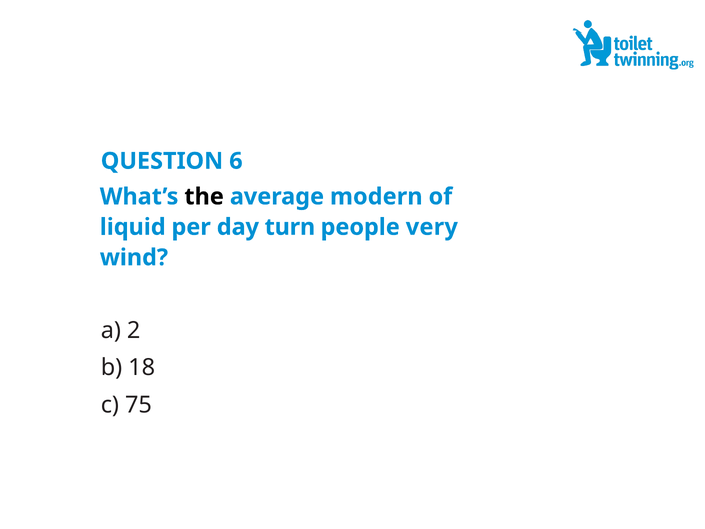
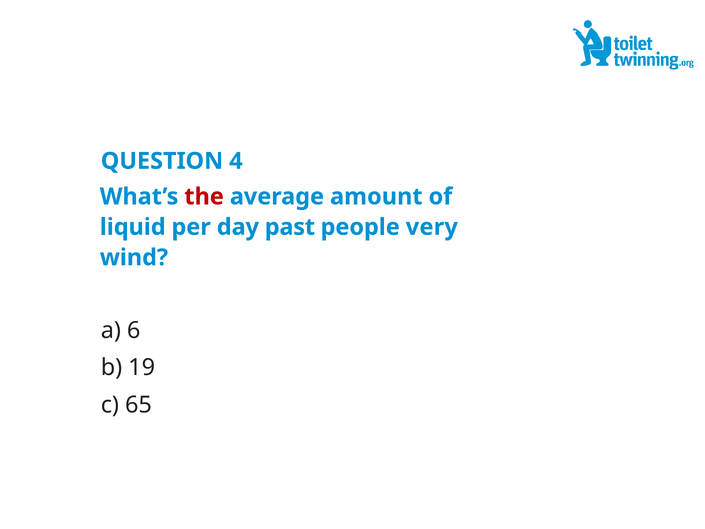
6: 6 -> 4
the colour: black -> red
modern: modern -> amount
turn: turn -> past
2: 2 -> 6
18: 18 -> 19
75: 75 -> 65
